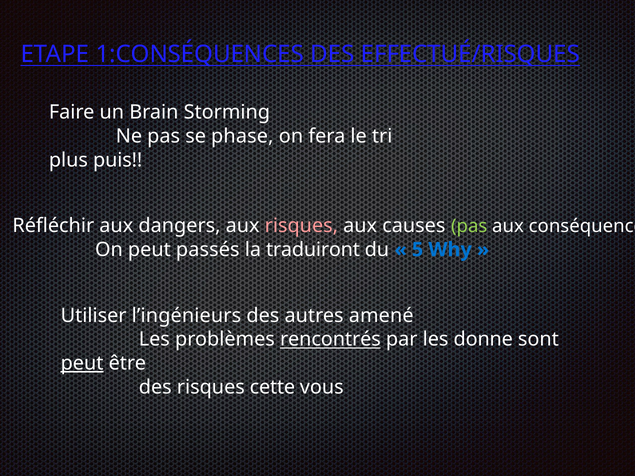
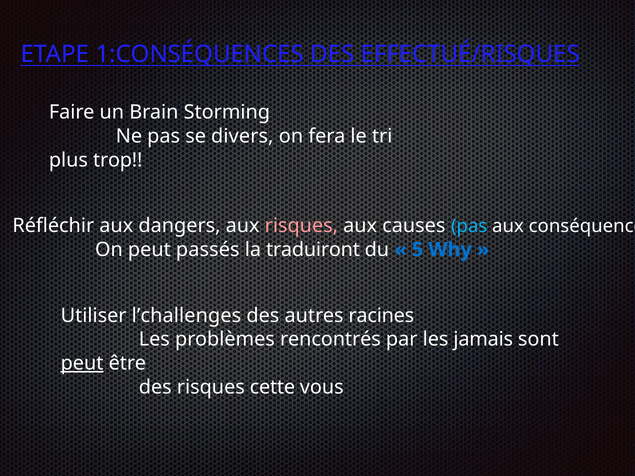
phase: phase -> divers
puis: puis -> trop
pas at (469, 226) colour: light green -> light blue
l’ingénieurs: l’ingénieurs -> l’challenges
amené: amené -> racines
rencontrés underline: present -> none
donne: donne -> jamais
